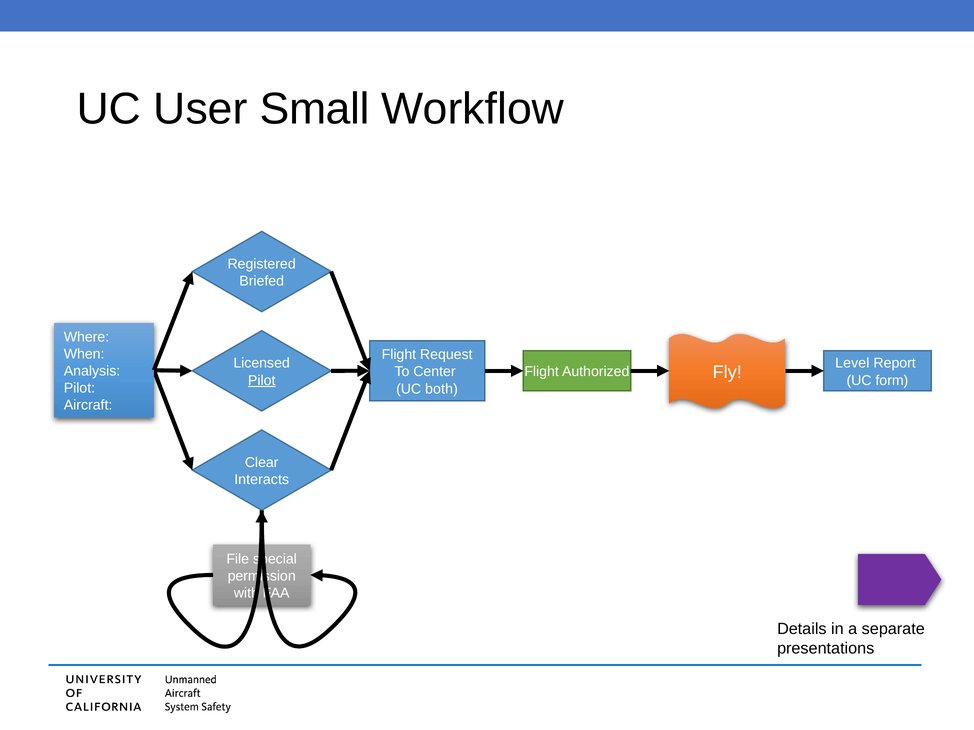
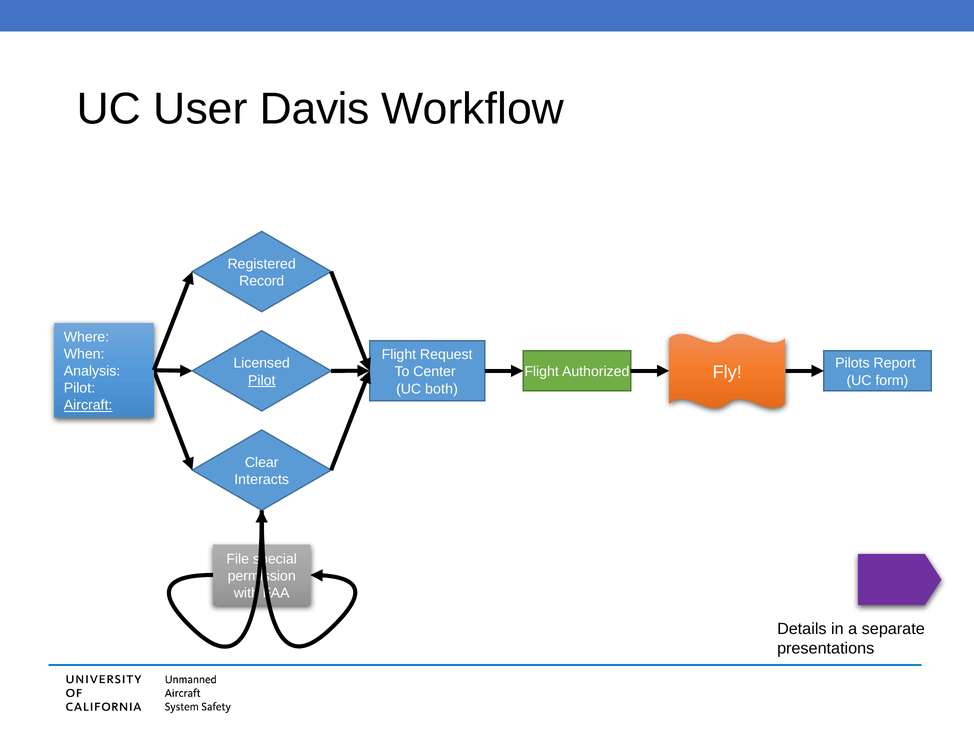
Small: Small -> Davis
Briefed: Briefed -> Record
Level: Level -> Pilots
Aircraft underline: none -> present
